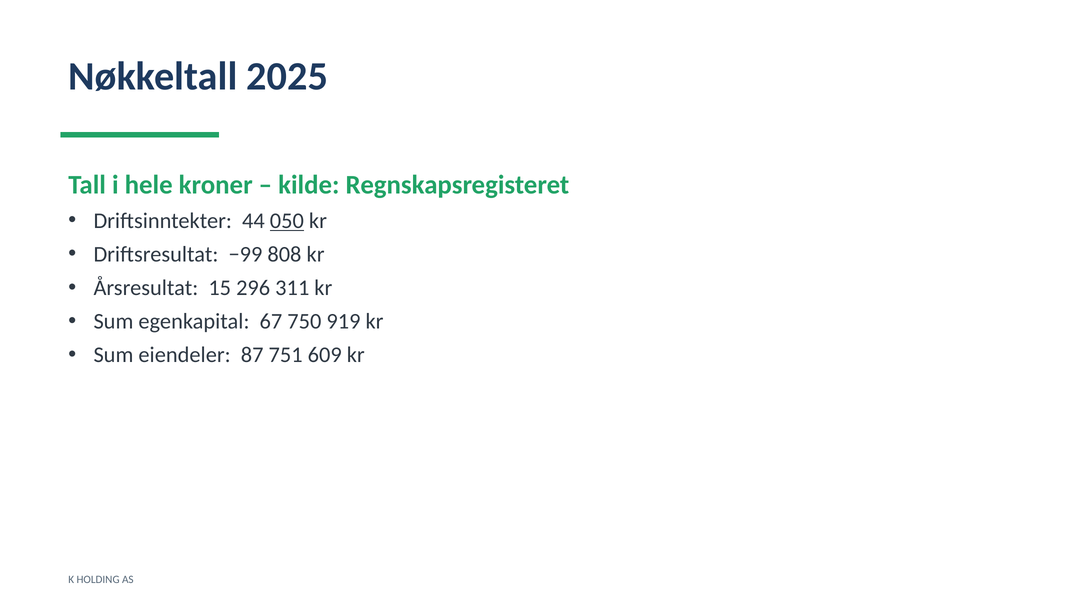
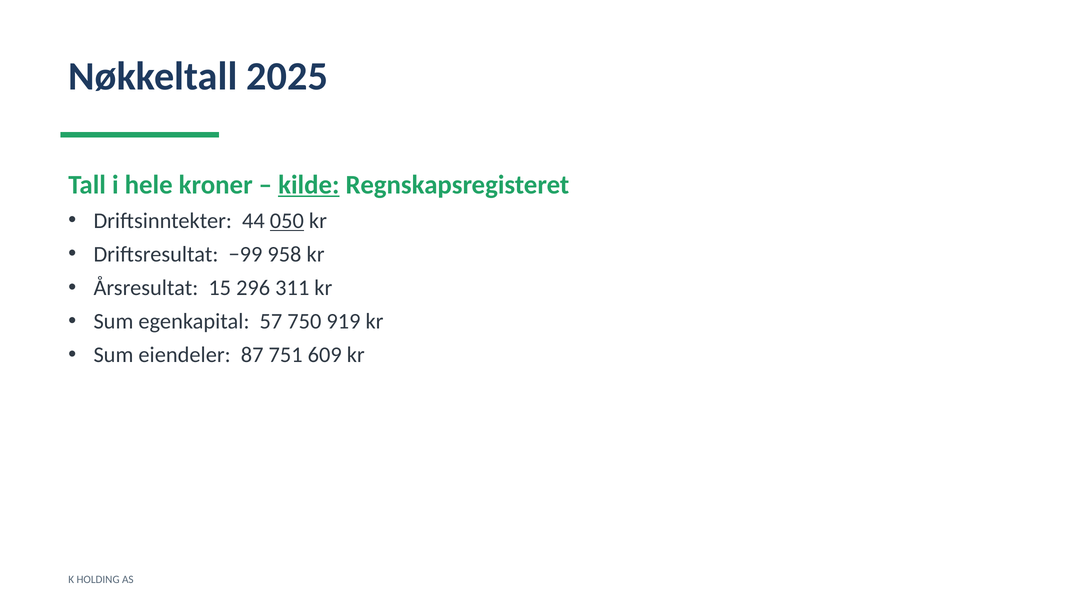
kilde underline: none -> present
808: 808 -> 958
67: 67 -> 57
